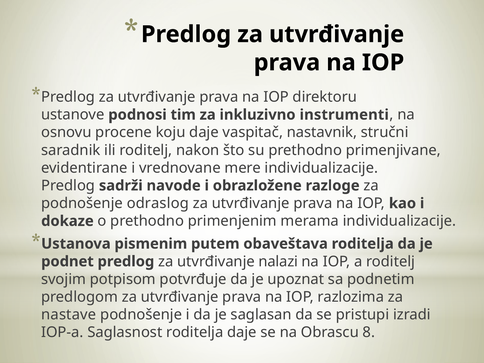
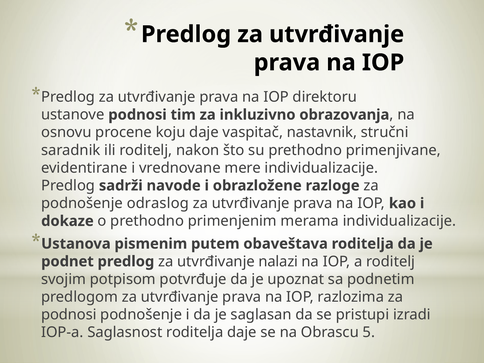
instrumenti: instrumenti -> obrazovanja
nastave at (69, 315): nastave -> podnosi
8: 8 -> 5
